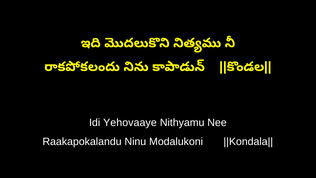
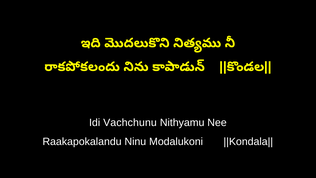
Yehovaaye: Yehovaaye -> Vachchunu
